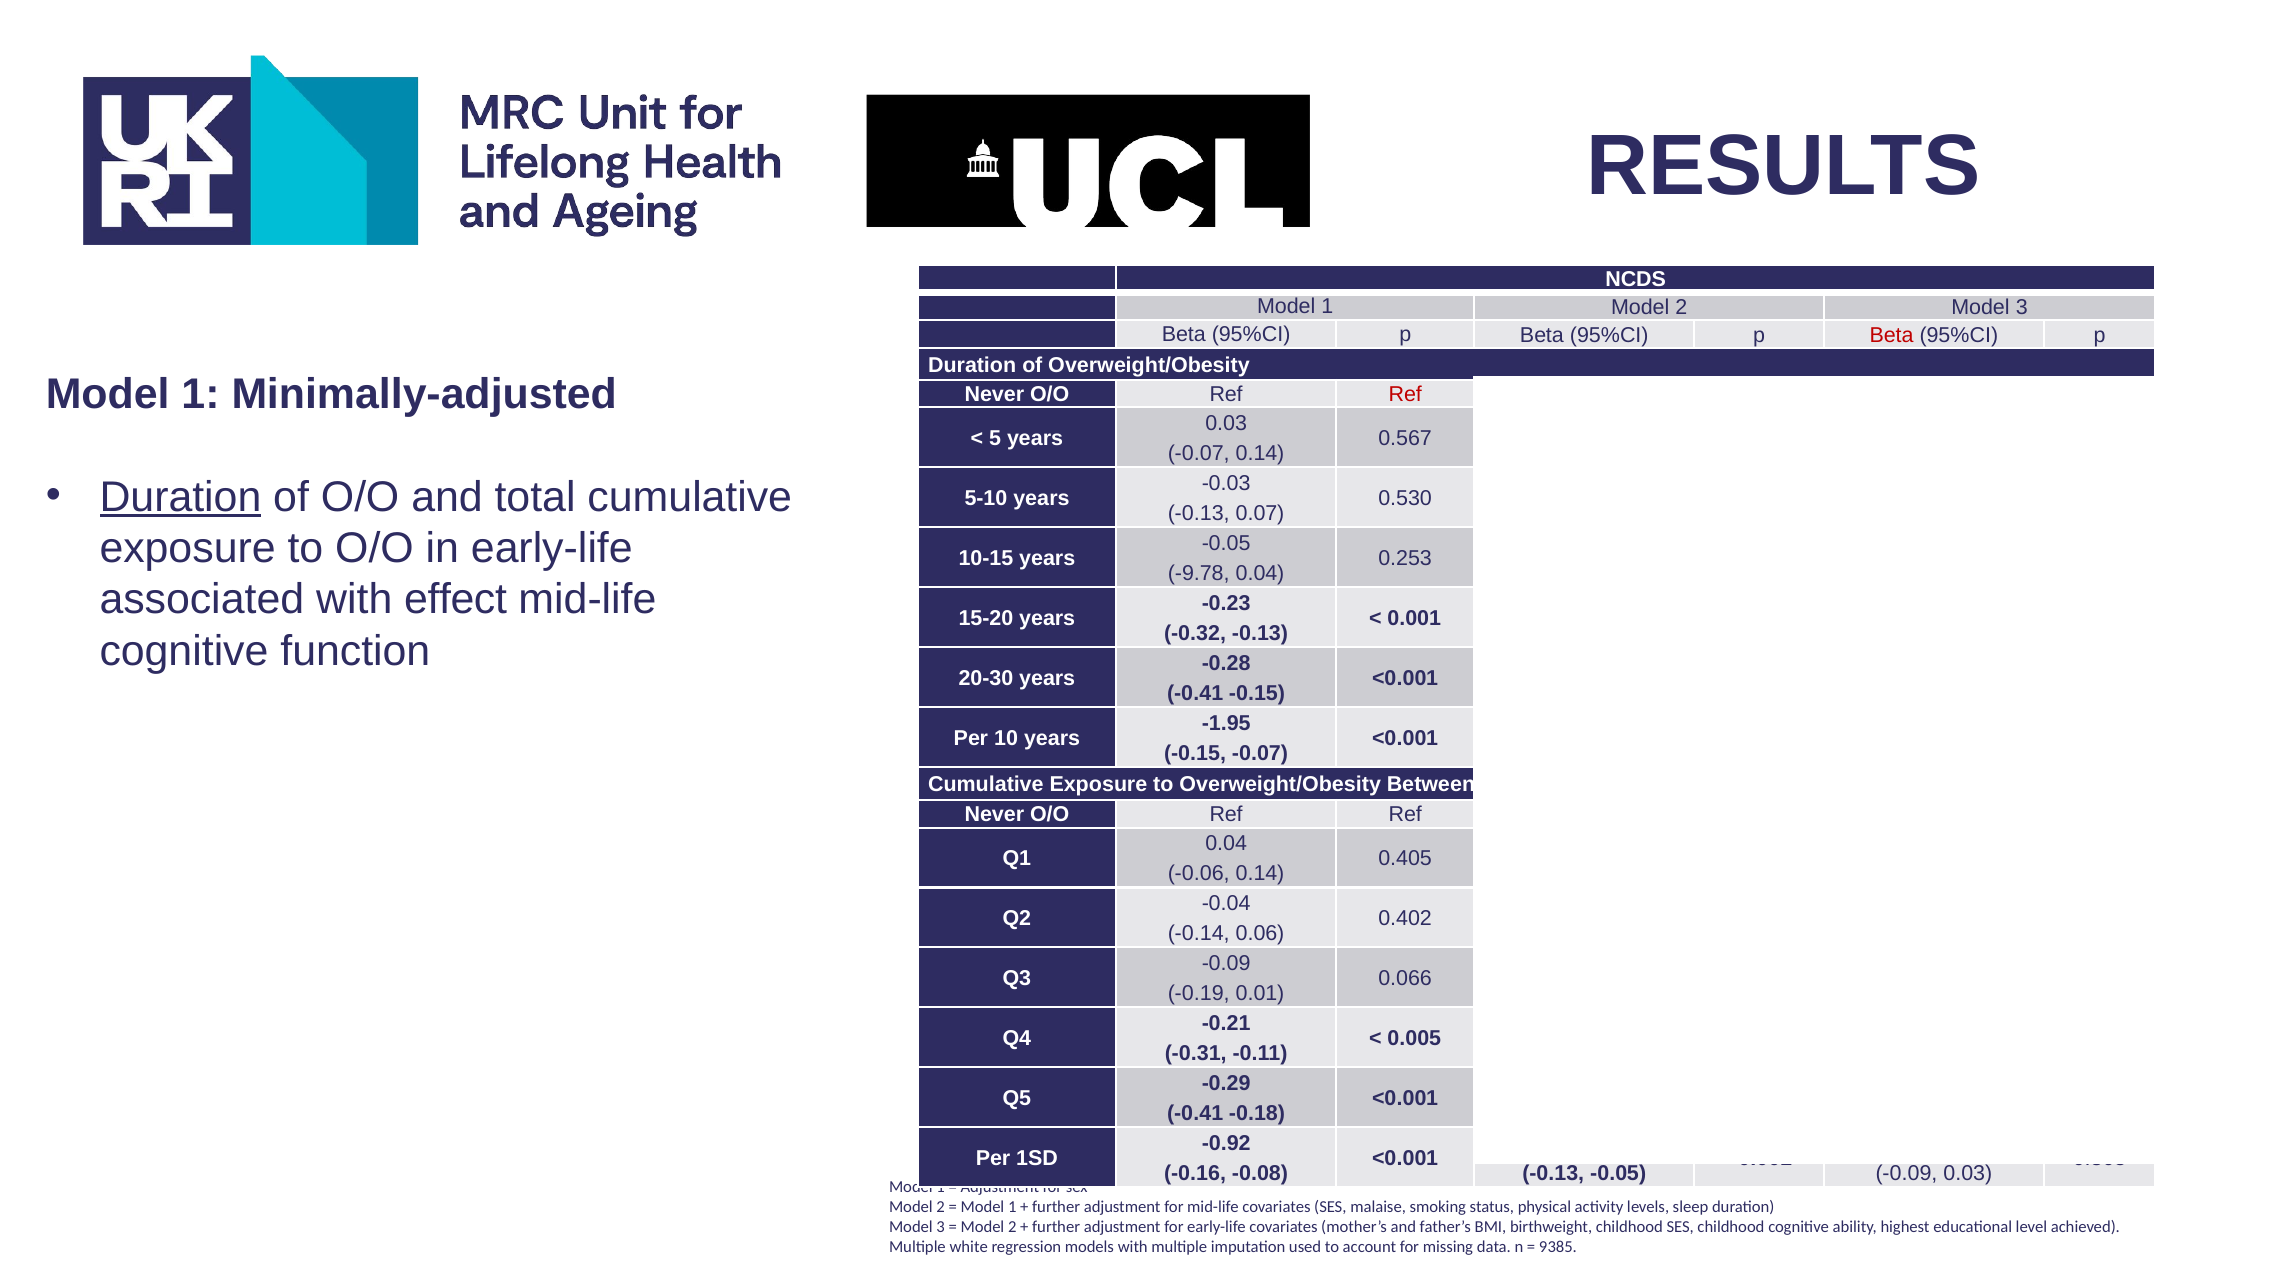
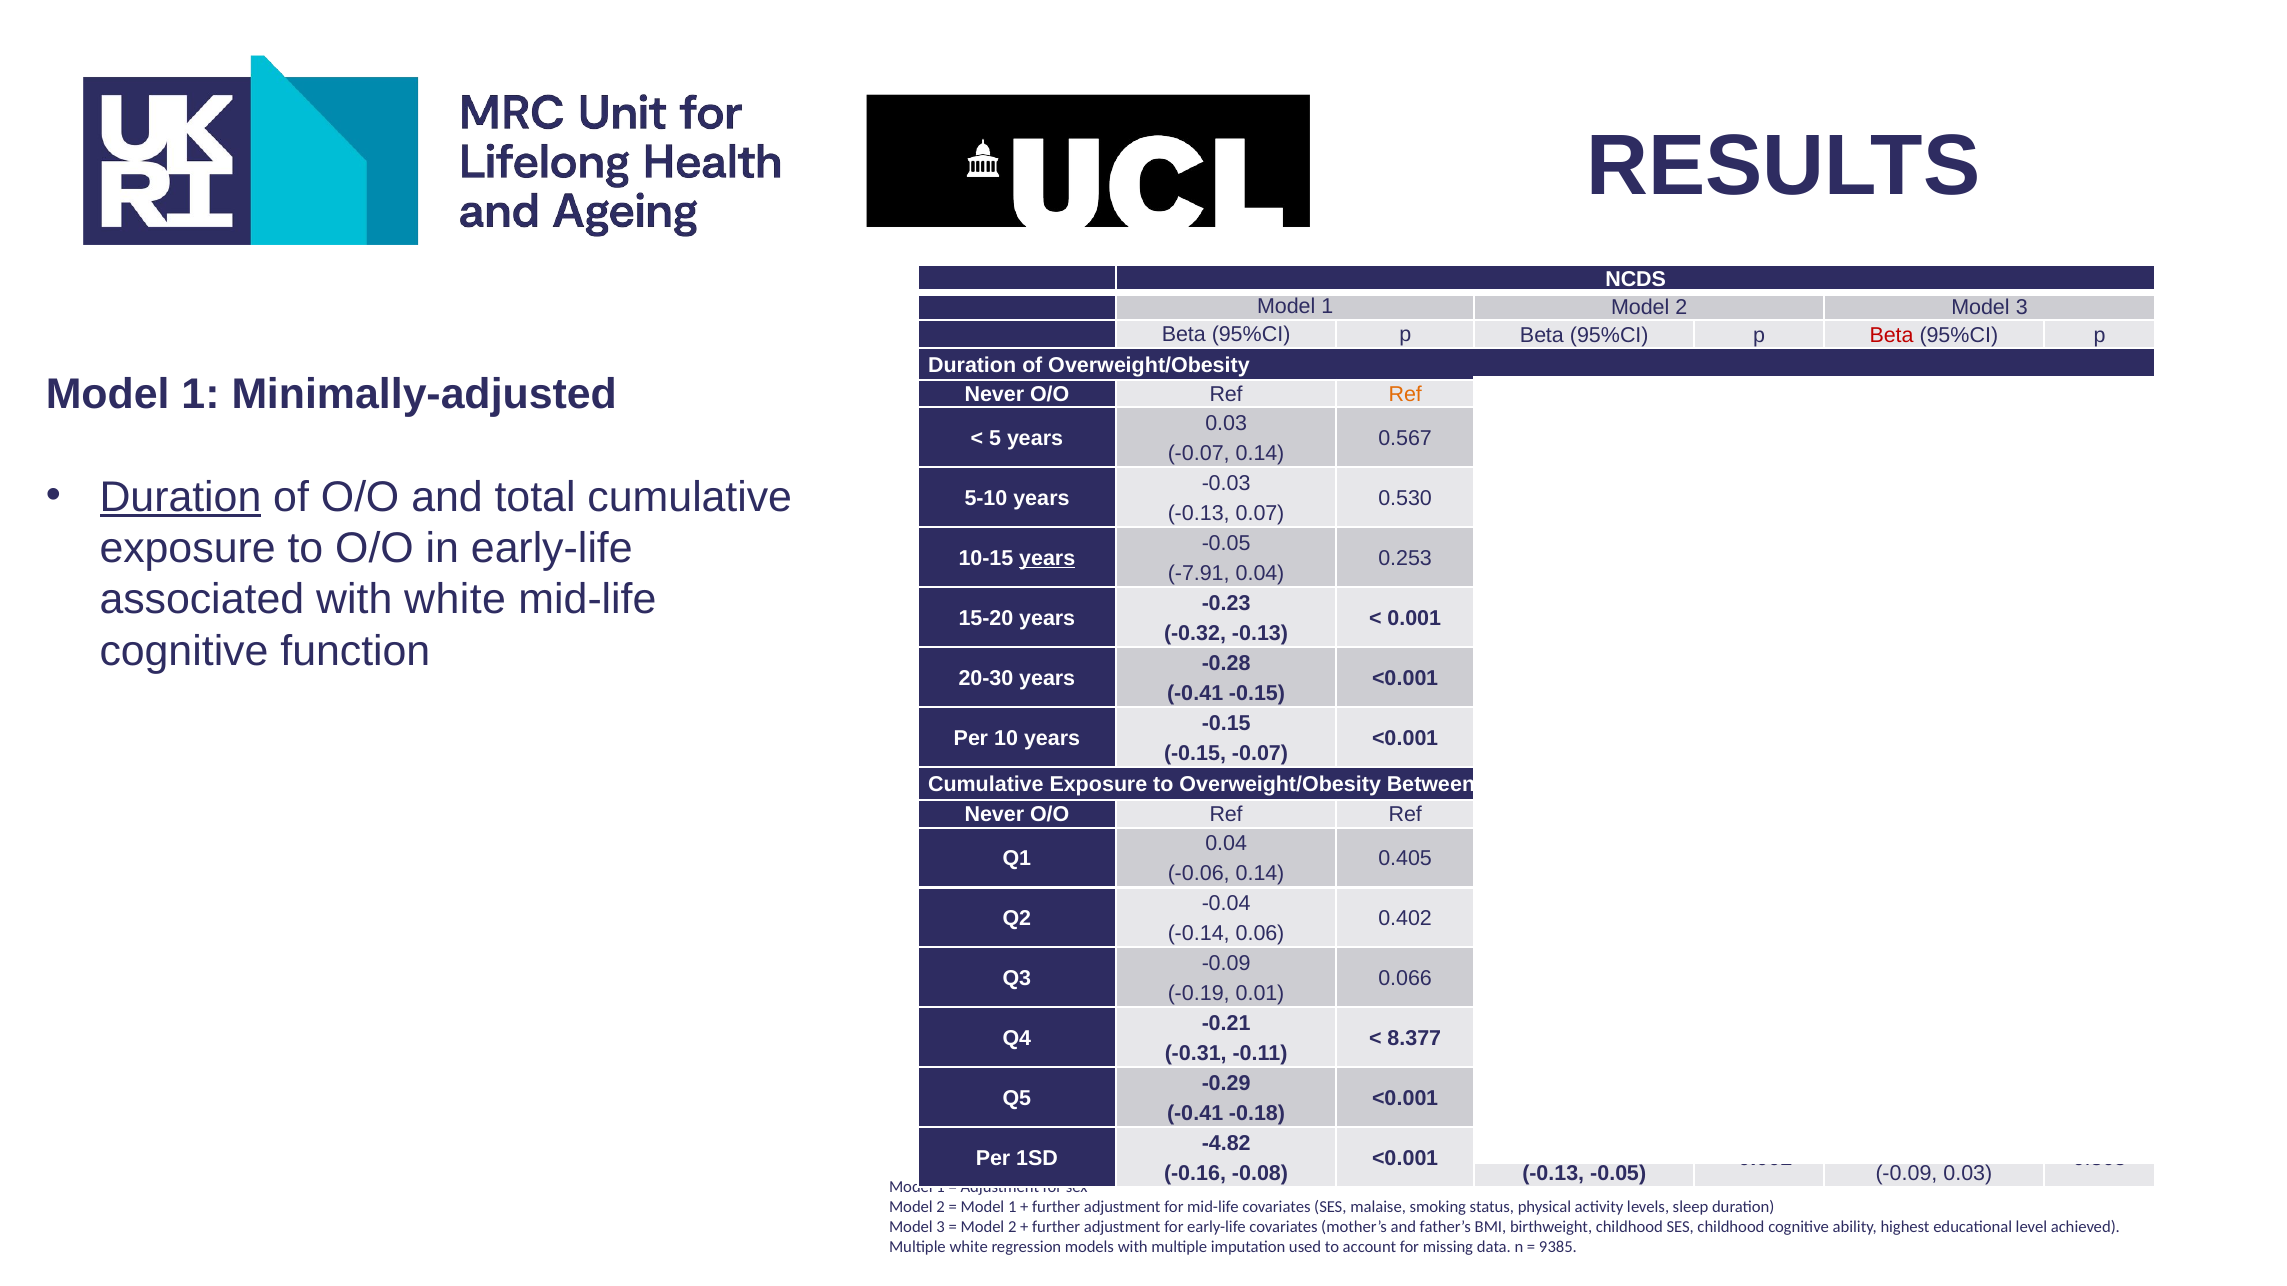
Ref at (1405, 395) colour: red -> orange
years at (1047, 559) underline: none -> present
-9.78: -9.78 -> -7.91
with effect: effect -> white
-1.95 at (1226, 723): -1.95 -> -0.15
0.005: 0.005 -> 8.377
-0.92: -0.92 -> -4.82
